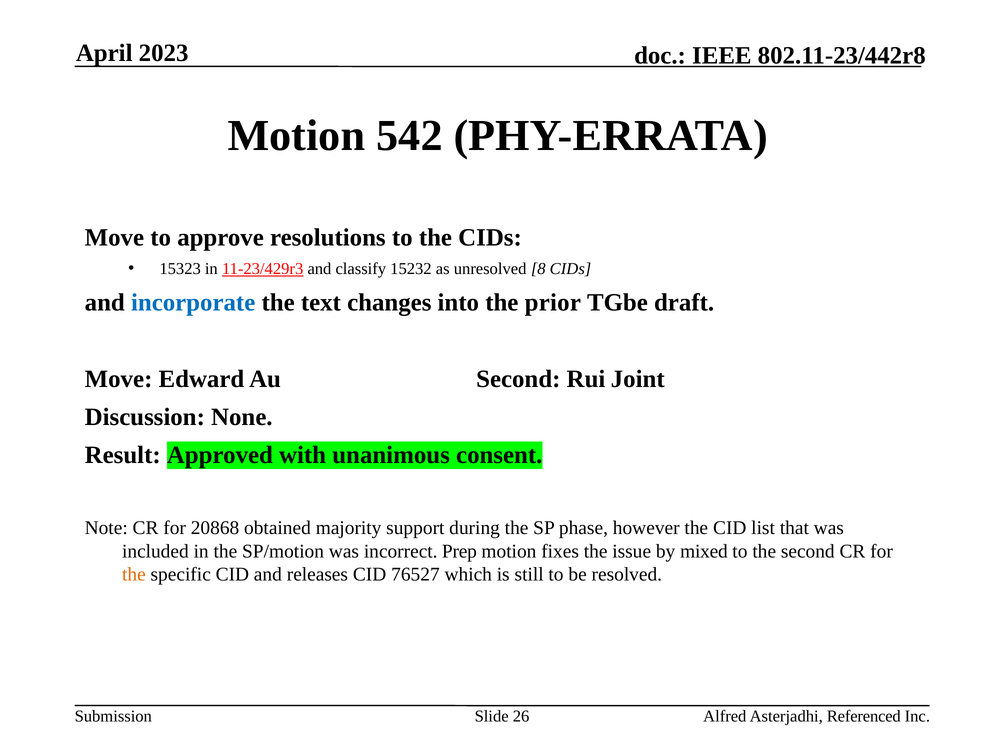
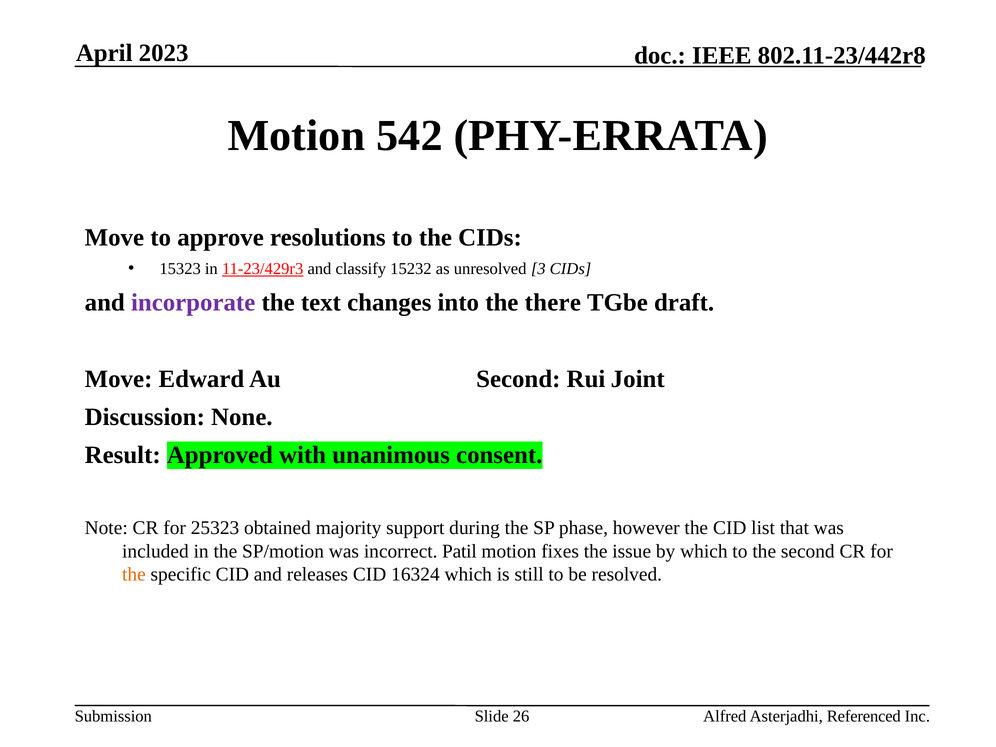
8: 8 -> 3
incorporate colour: blue -> purple
prior: prior -> there
20868: 20868 -> 25323
Prep: Prep -> Patil
by mixed: mixed -> which
76527: 76527 -> 16324
